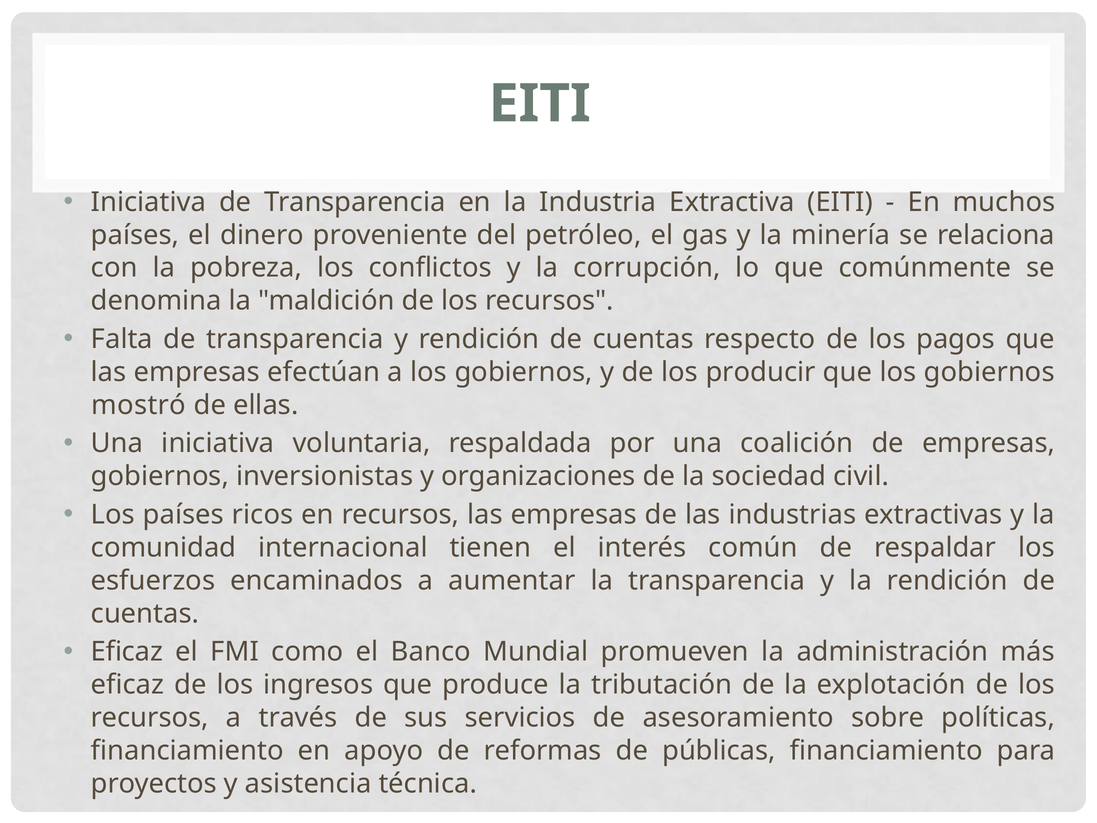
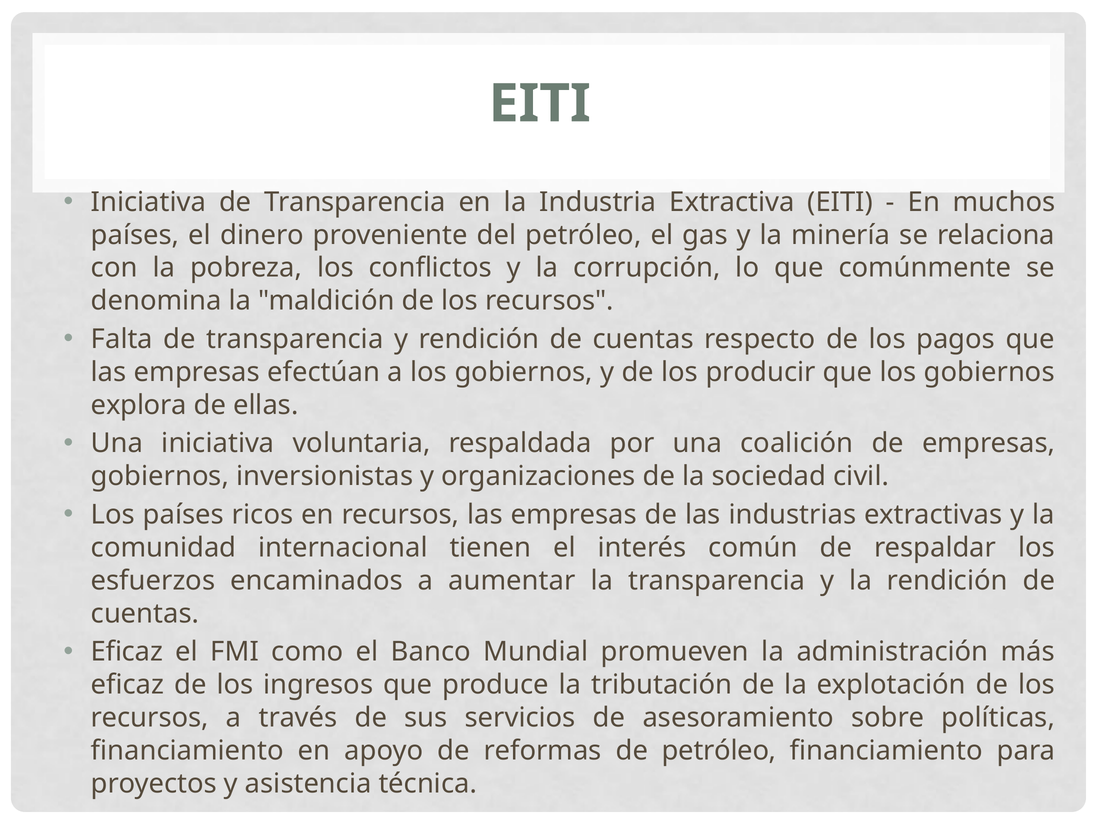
mostró: mostró -> explora
de públicas: públicas -> petróleo
